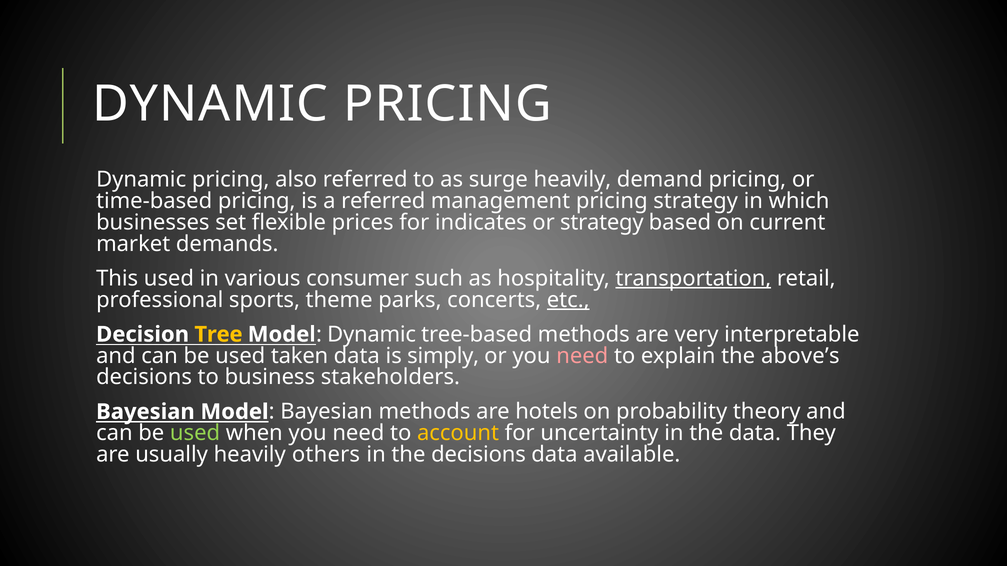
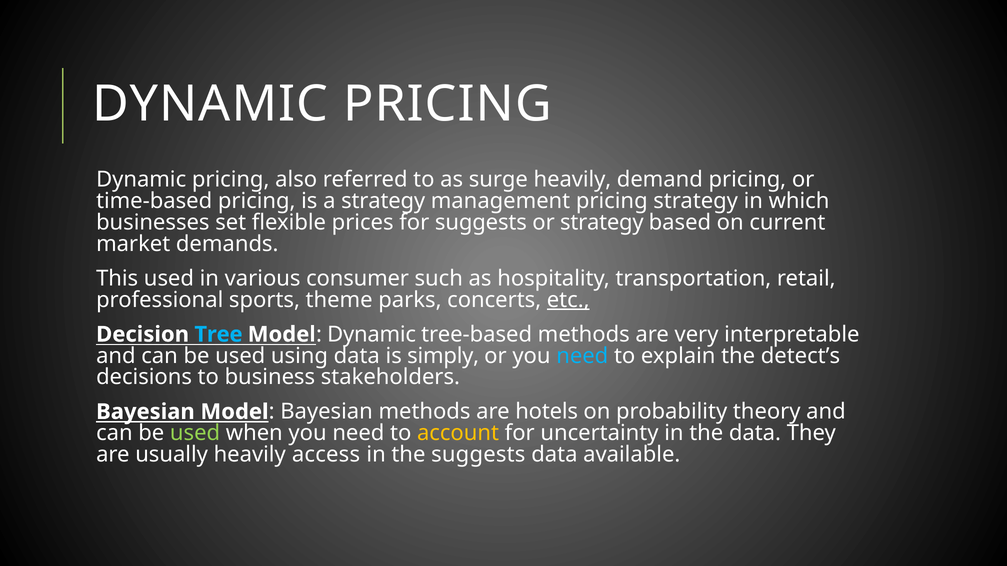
a referred: referred -> strategy
for indicates: indicates -> suggests
transportation underline: present -> none
Tree colour: yellow -> light blue
taken: taken -> using
need at (582, 356) colour: pink -> light blue
above’s: above’s -> detect’s
others: others -> access
the decisions: decisions -> suggests
